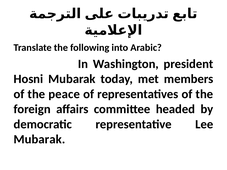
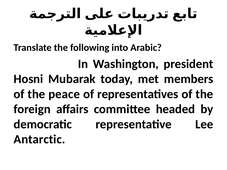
Mubarak at (39, 140): Mubarak -> Antarctic
